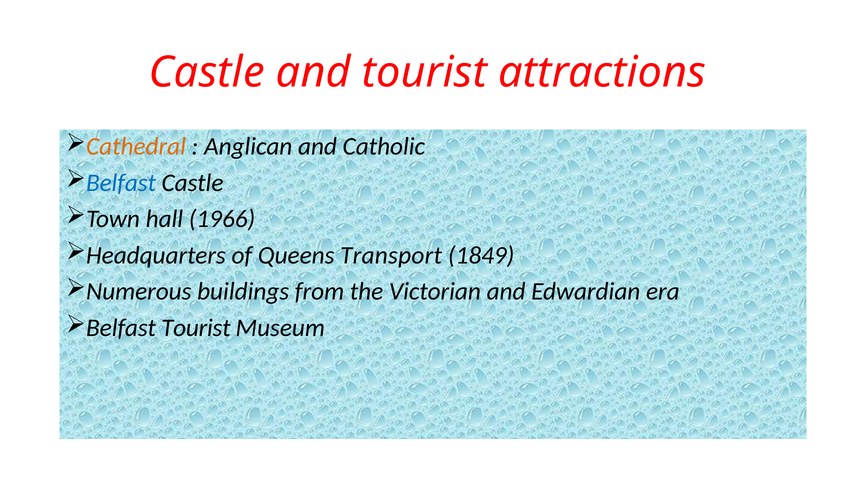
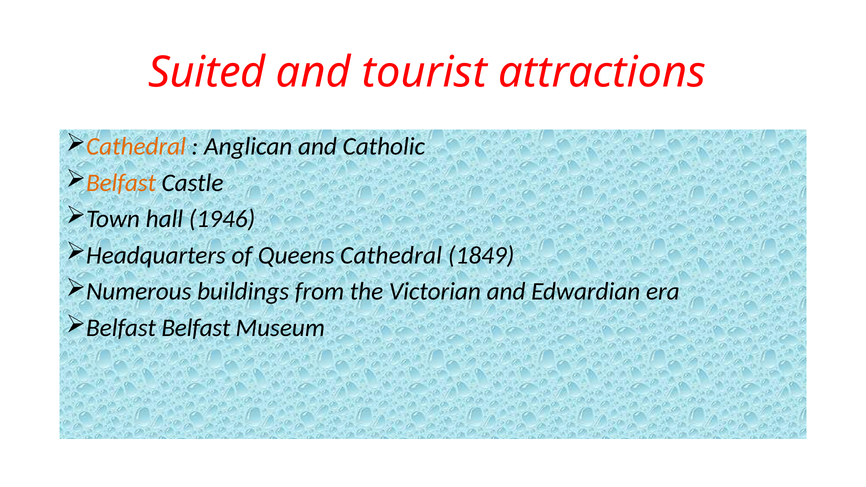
Castle at (207, 73): Castle -> Suited
Belfast at (121, 183) colour: blue -> orange
1966: 1966 -> 1946
Queens Transport: Transport -> Cathedral
Belfast Tourist: Tourist -> Belfast
